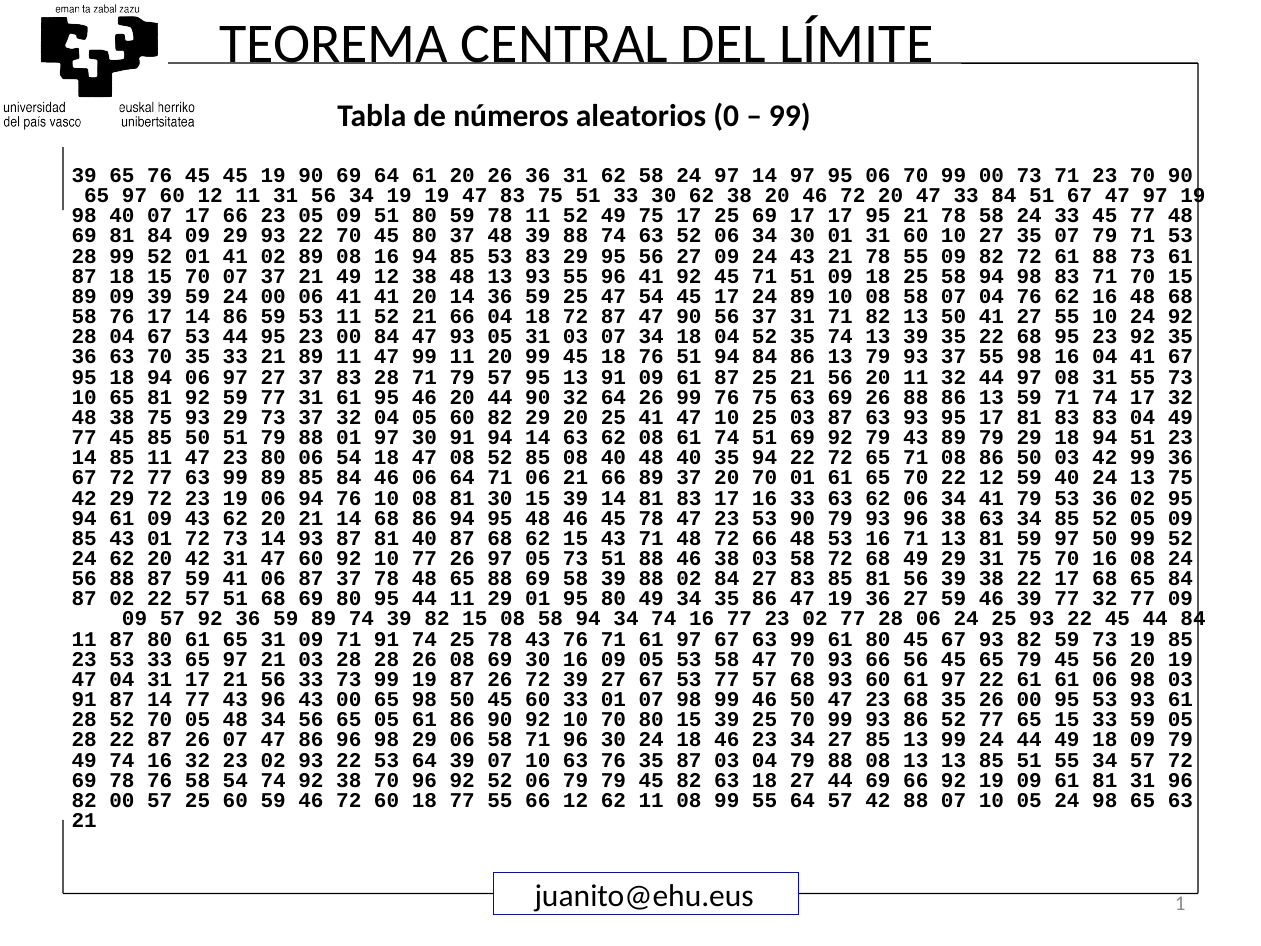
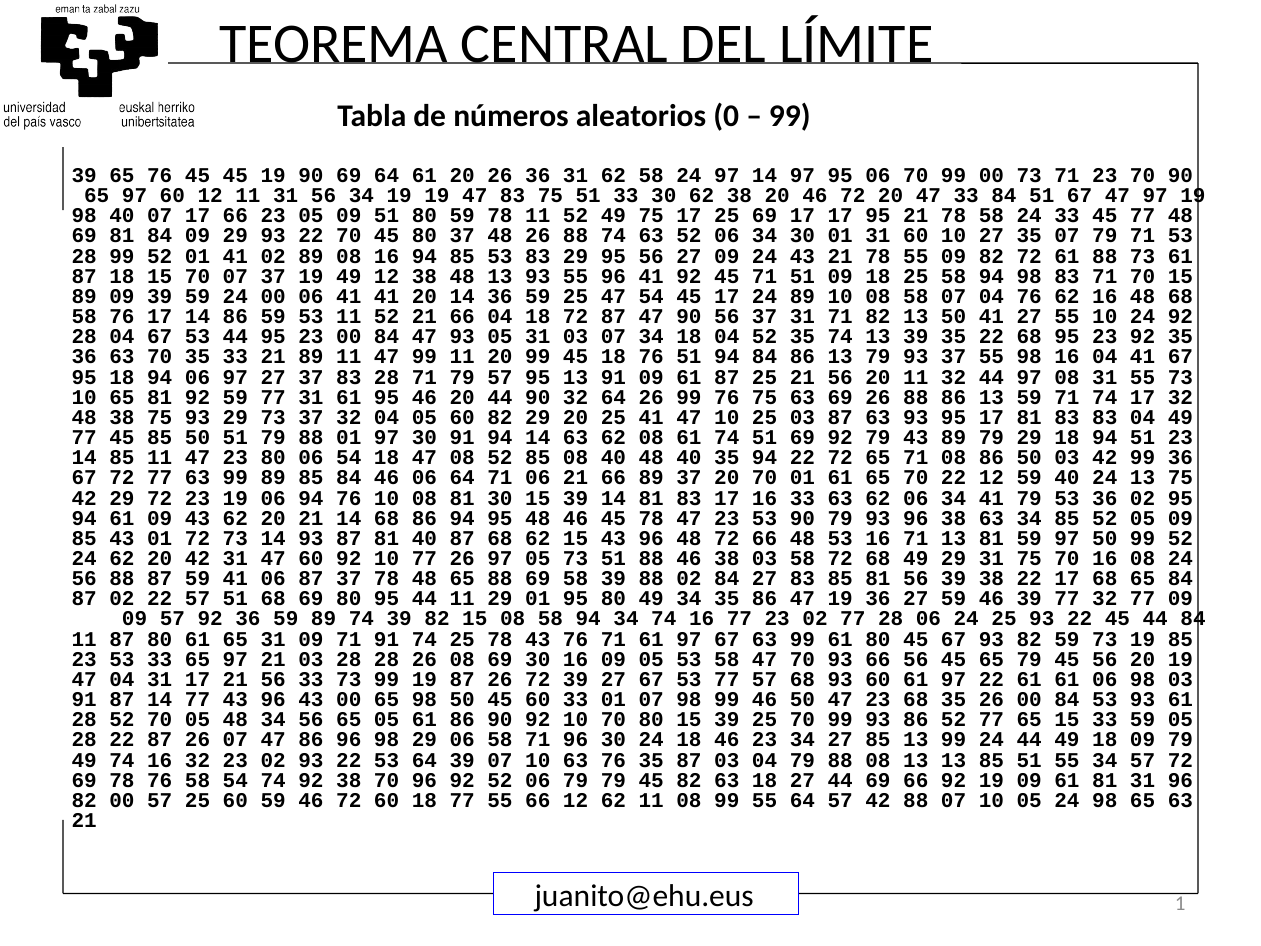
48 39: 39 -> 26
37 21: 21 -> 19
15 43 71: 71 -> 96
26 00 95: 95 -> 84
